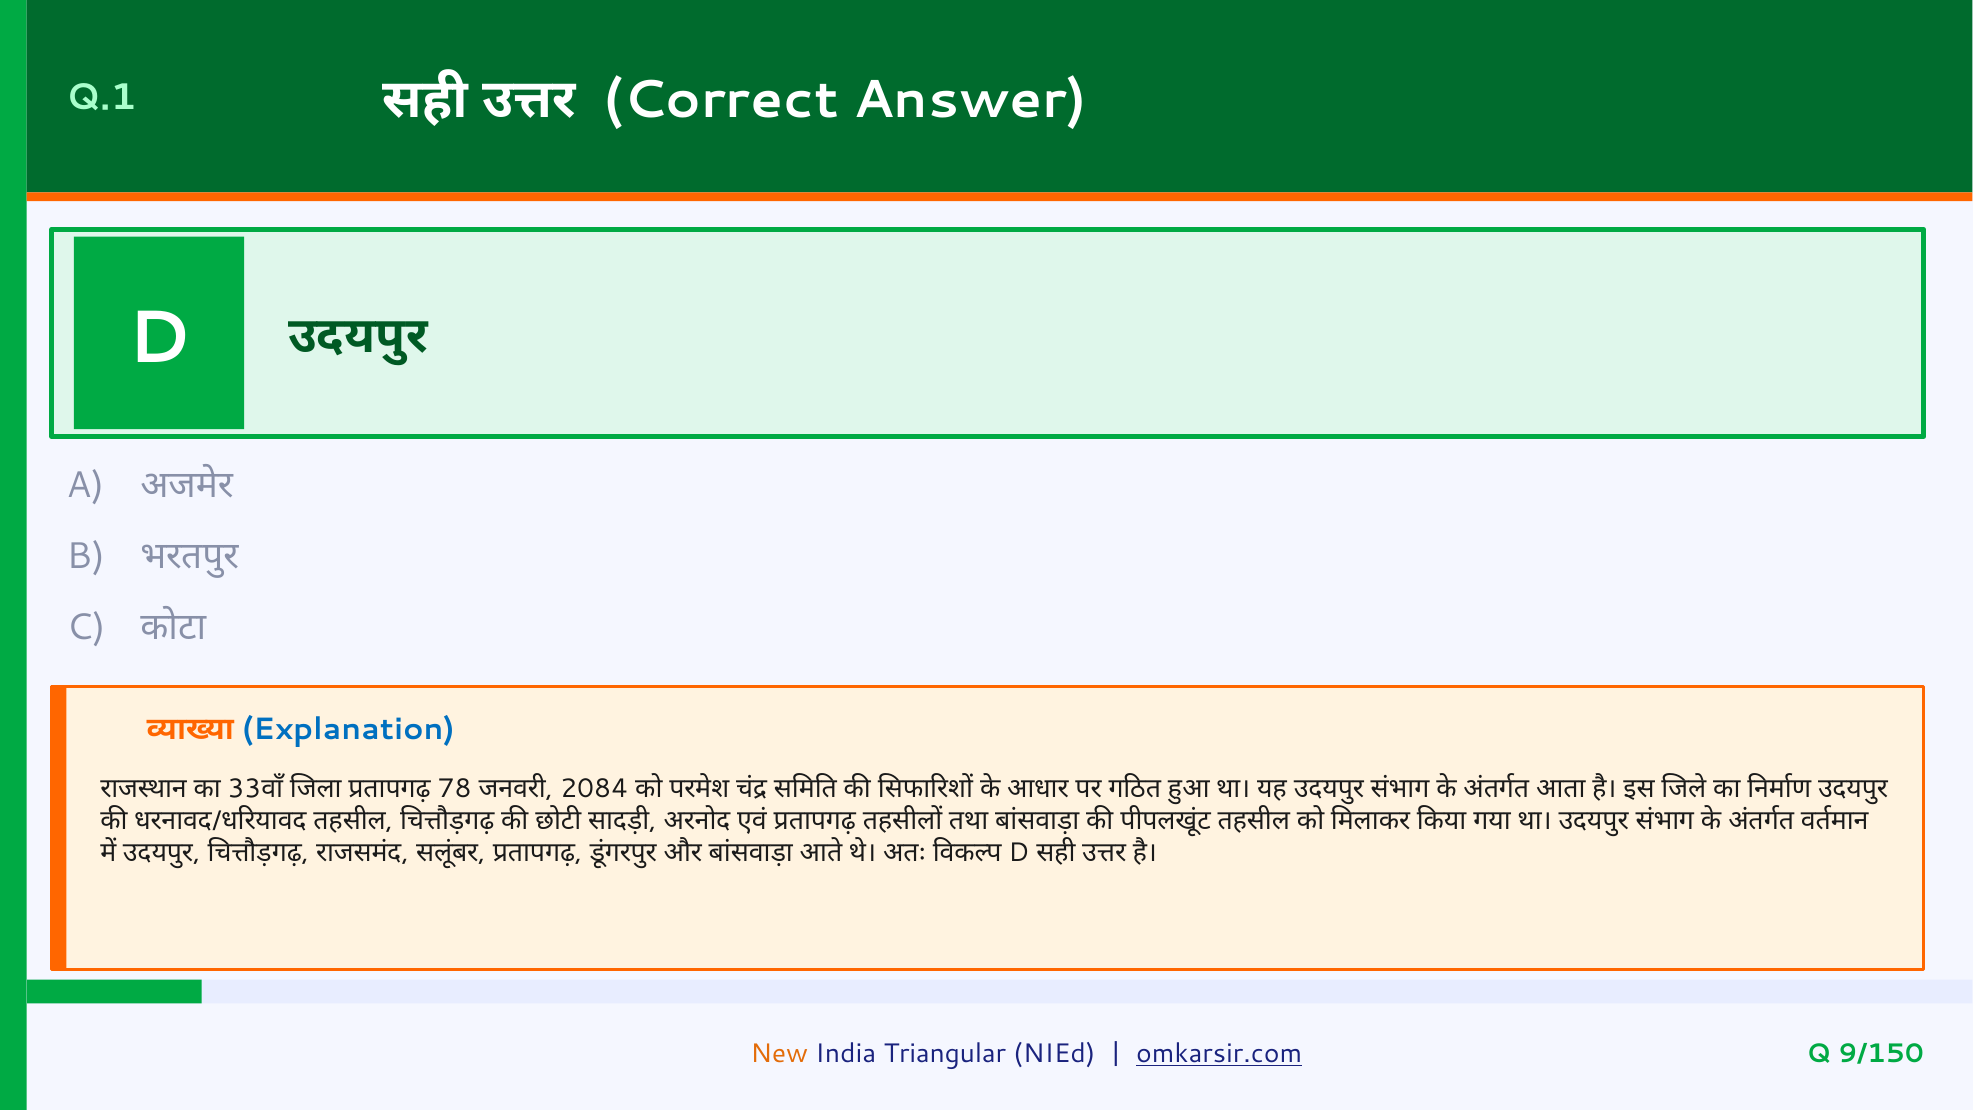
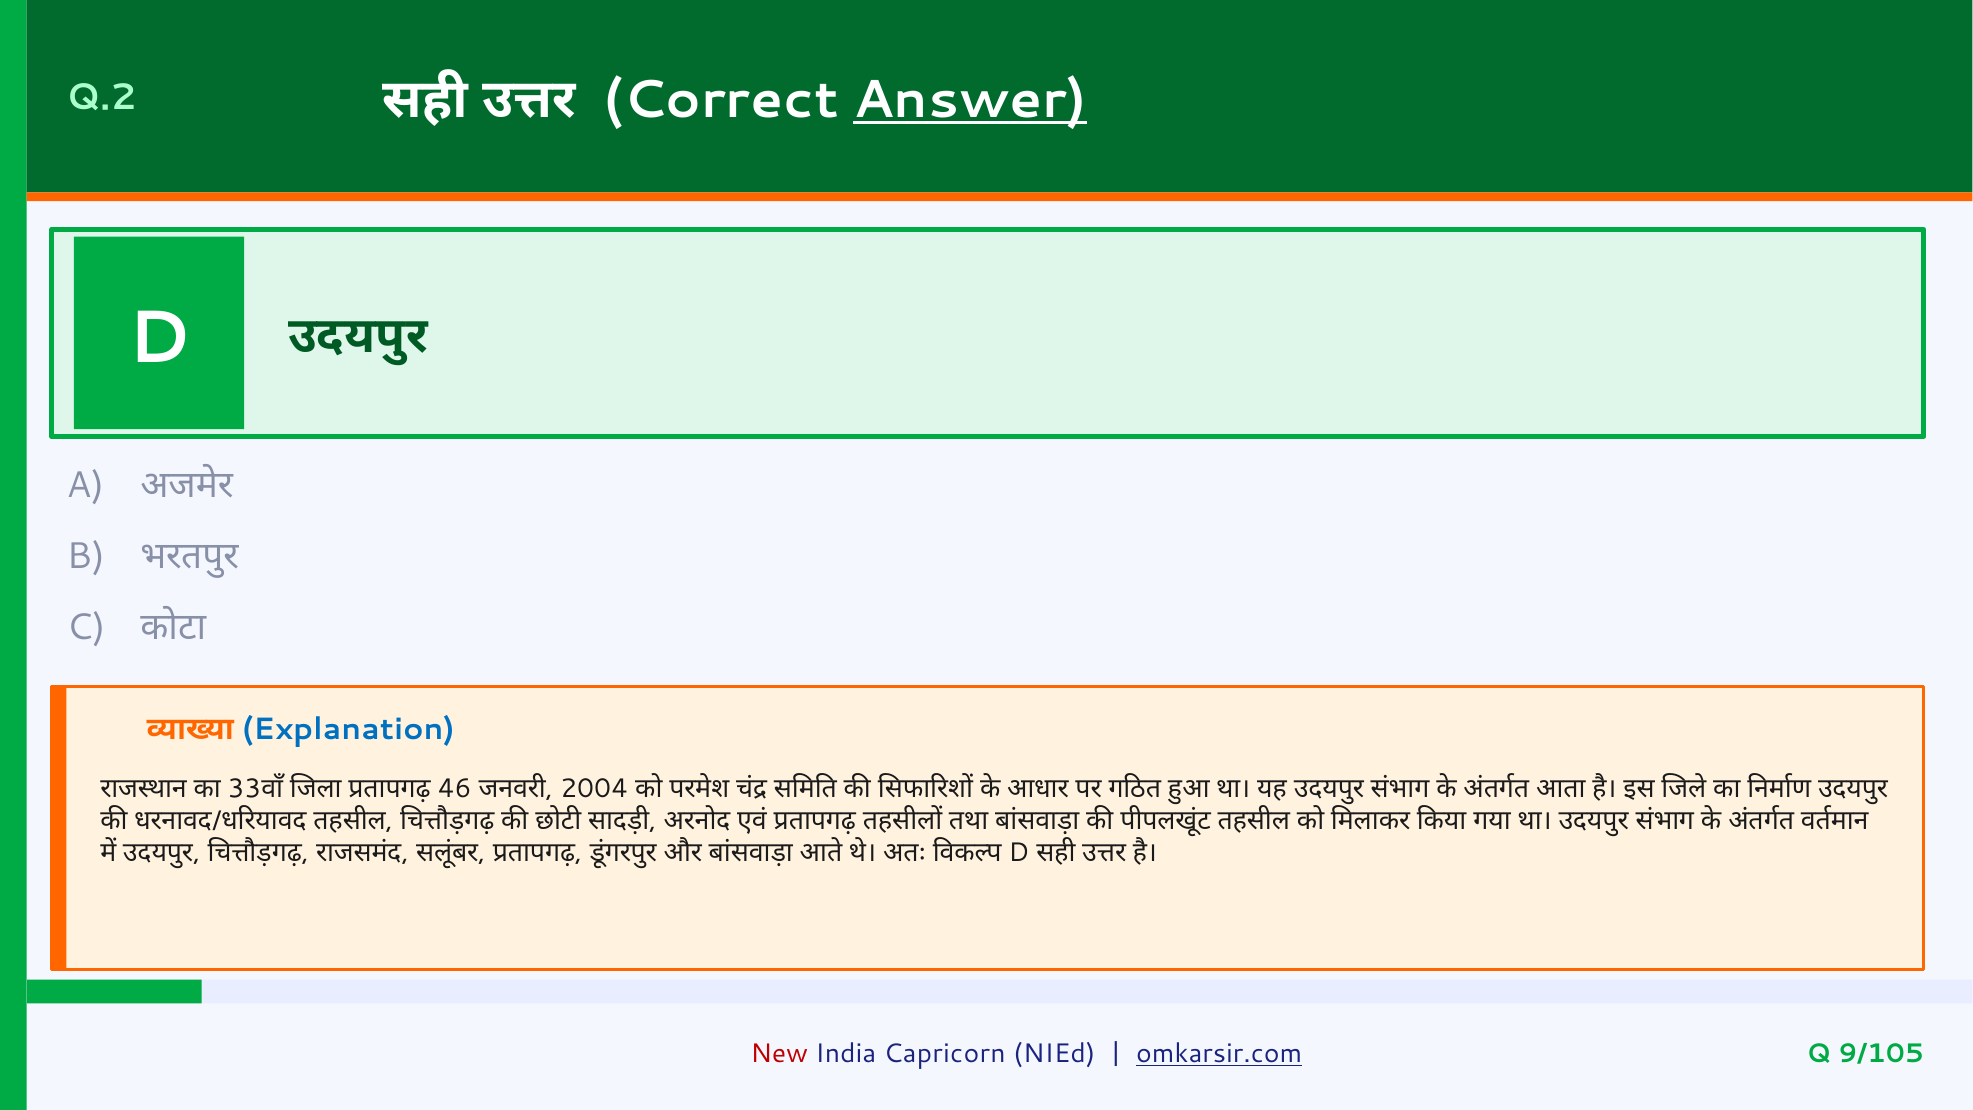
Q.1: Q.1 -> Q.2
Answer underline: none -> present
78: 78 -> 46
2084: 2084 -> 2004
New colour: orange -> red
Triangular: Triangular -> Capricorn
9/150: 9/150 -> 9/105
